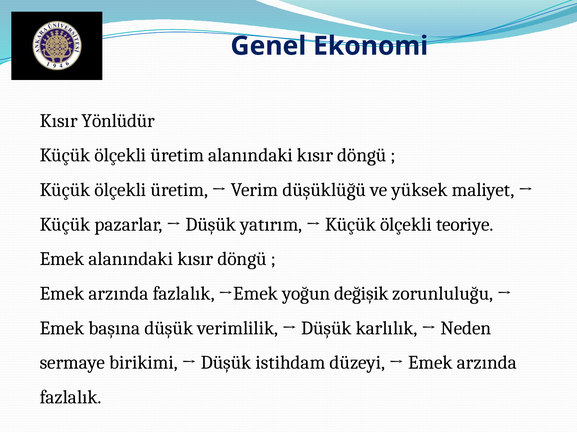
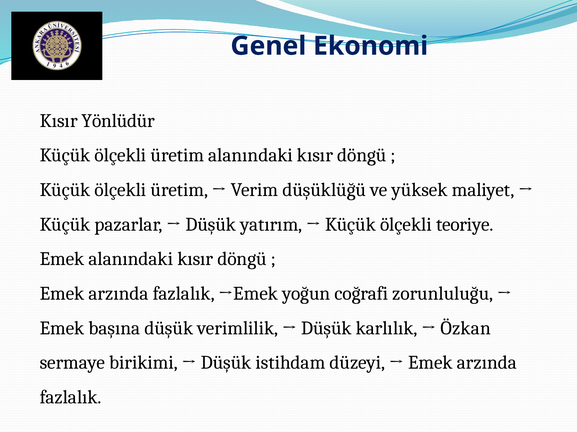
değişik: değişik -> coğrafi
Neden: Neden -> Özkan
